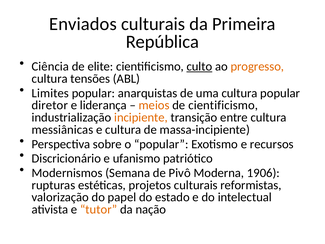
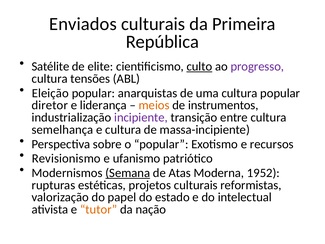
Ciência: Ciência -> Satélite
progresso colour: orange -> purple
Limites: Limites -> Eleição
de cientificismo: cientificismo -> instrumentos
incipiente colour: orange -> purple
messiânicas: messiânicas -> semelhança
Discricionário: Discricionário -> Revisionismo
Semana underline: none -> present
Pivô: Pivô -> Atas
1906: 1906 -> 1952
